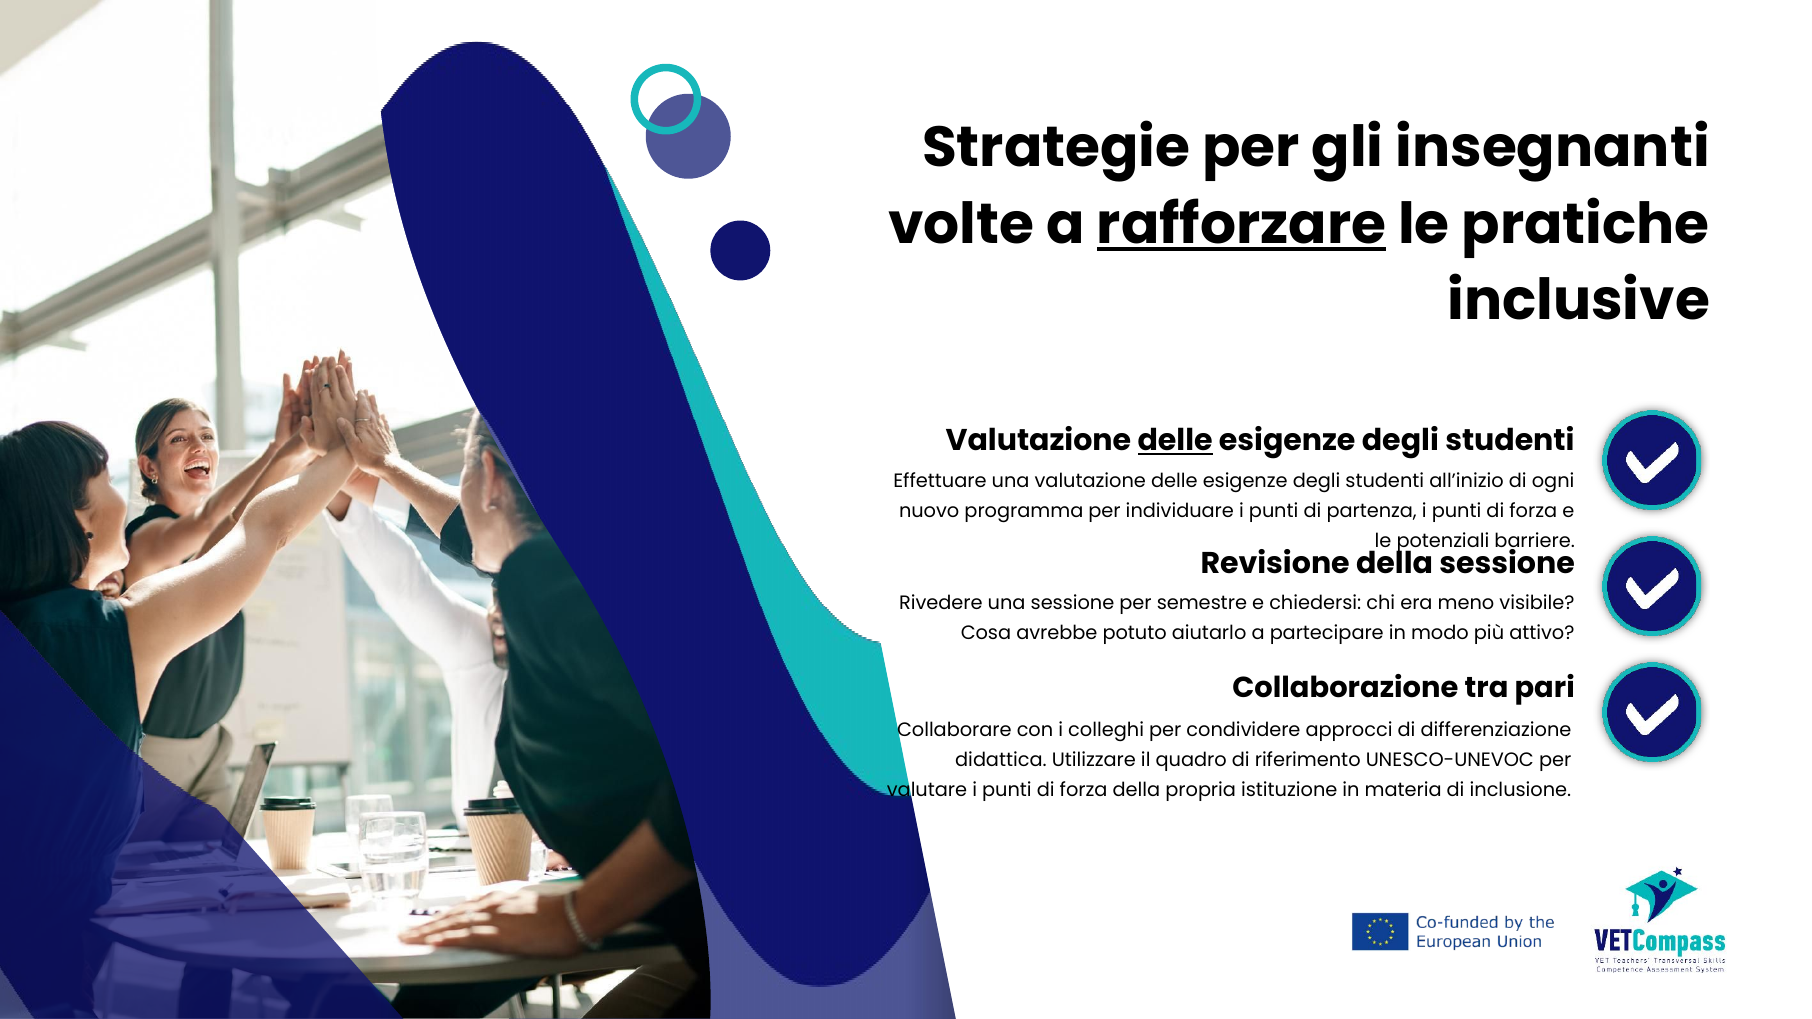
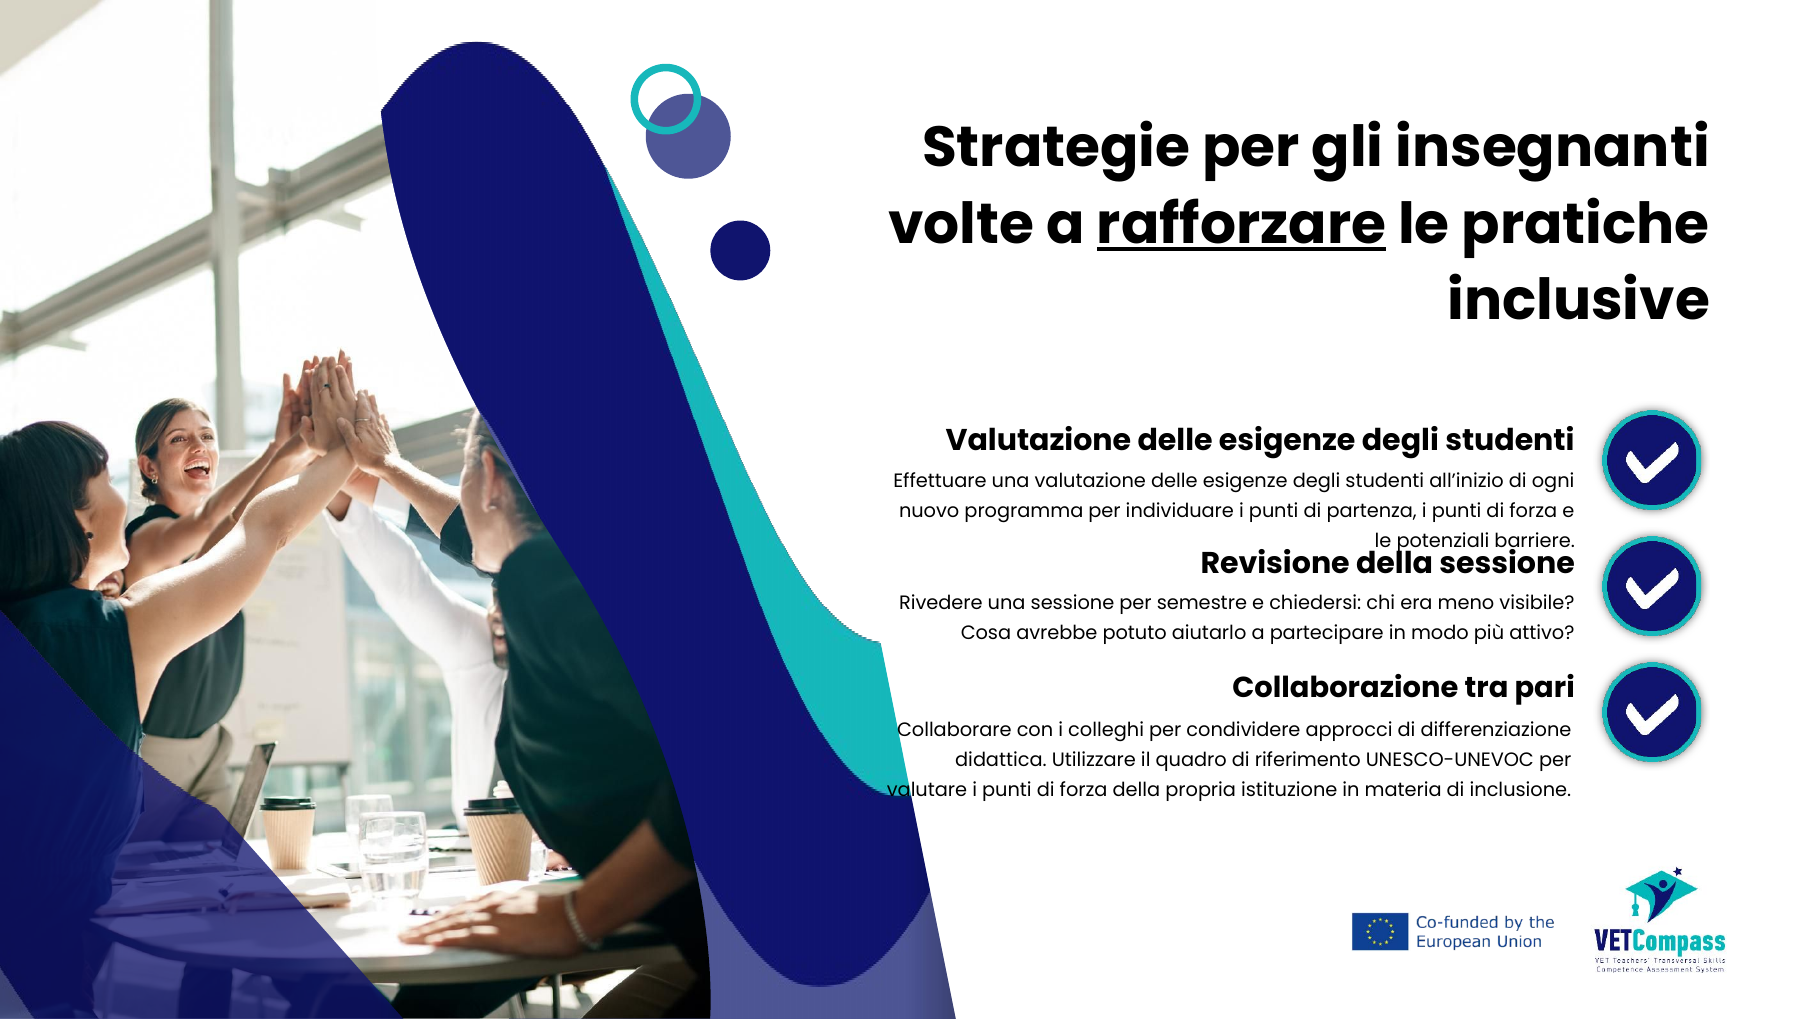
delle at (1175, 441) underline: present -> none
